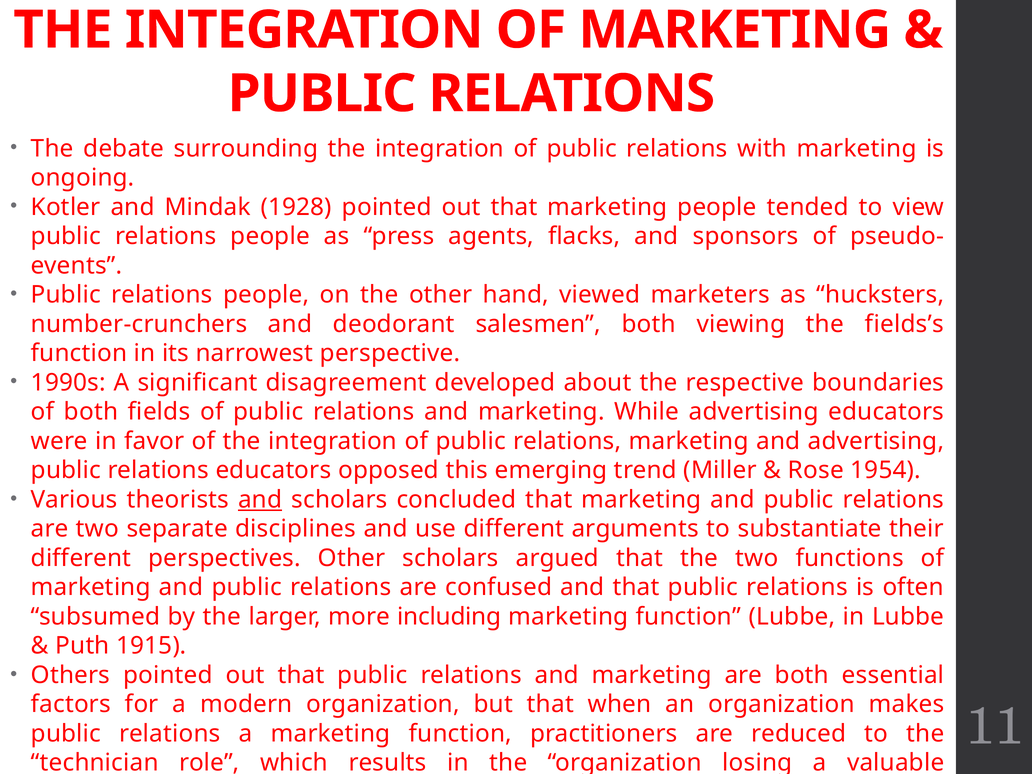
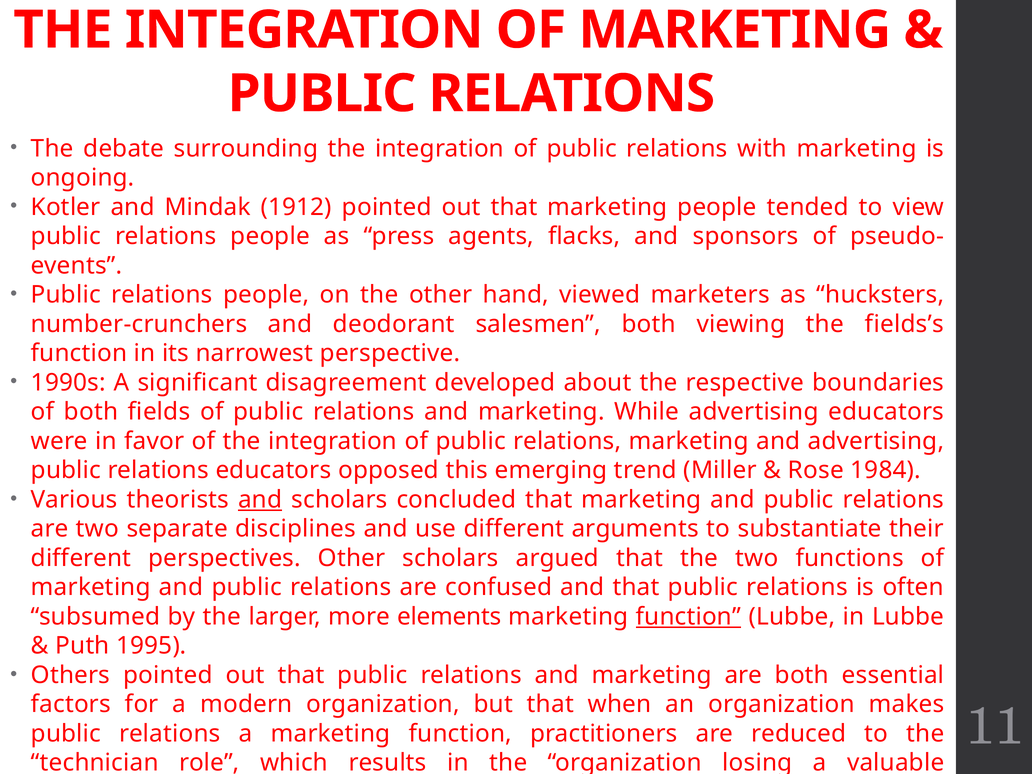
1928: 1928 -> 1912
1954: 1954 -> 1984
including: including -> elements
function at (688, 617) underline: none -> present
1915: 1915 -> 1995
